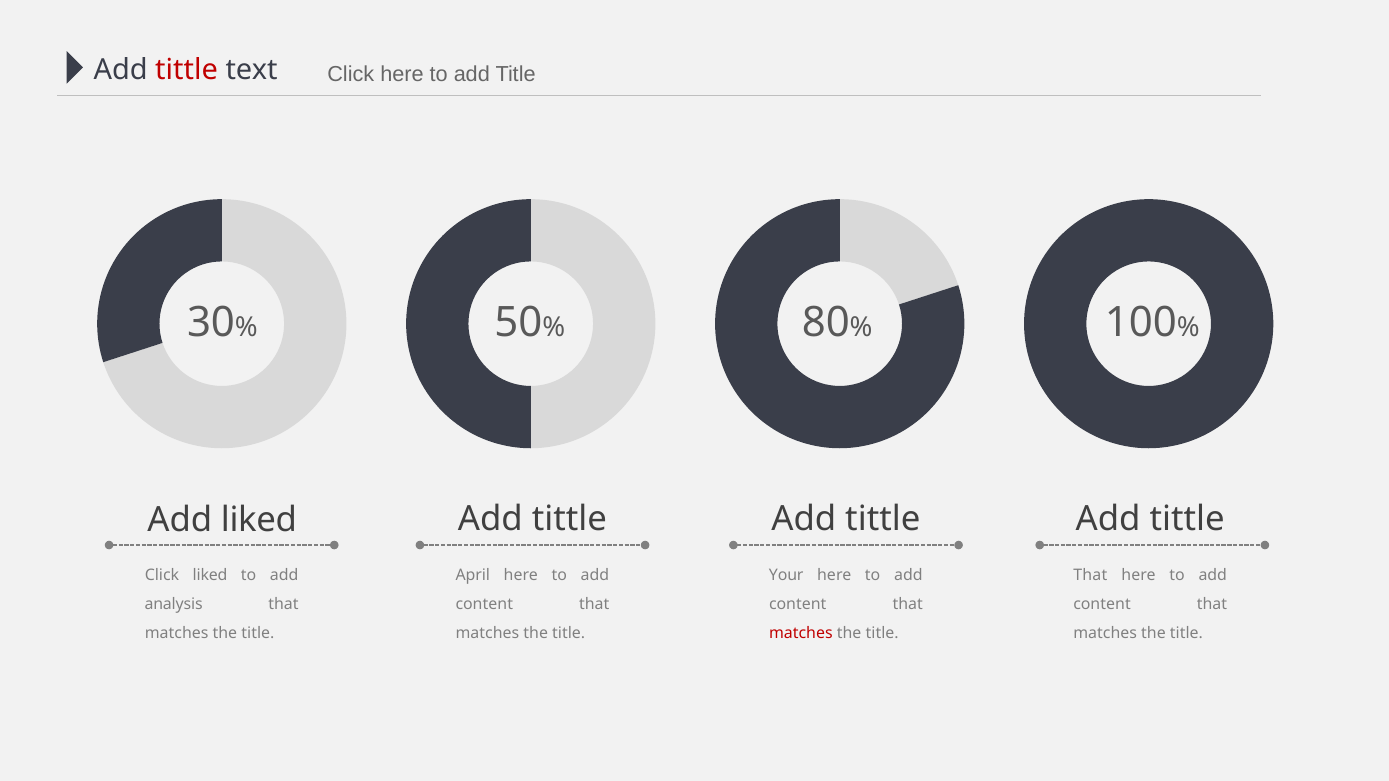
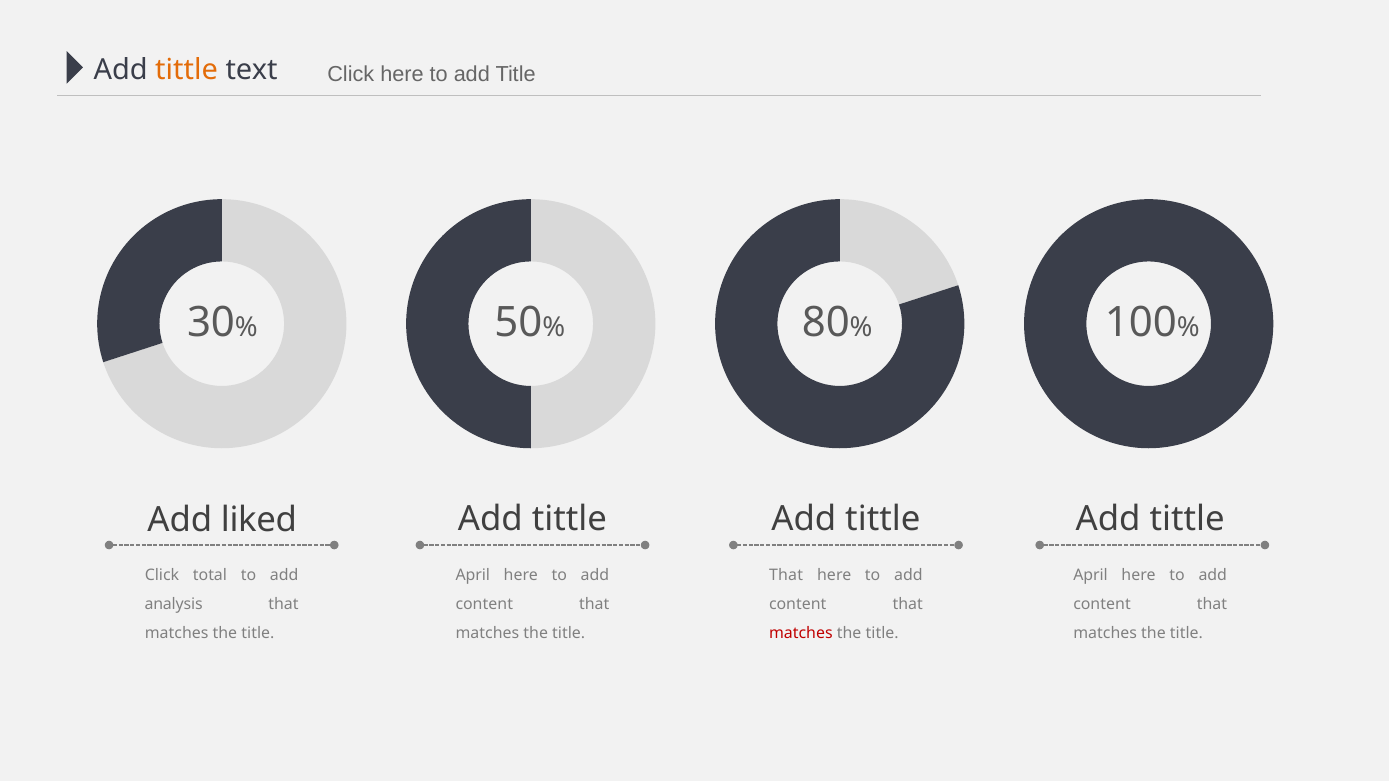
tittle at (187, 70) colour: red -> orange
Click liked: liked -> total
Your at (786, 576): Your -> That
That at (1090, 576): That -> April
